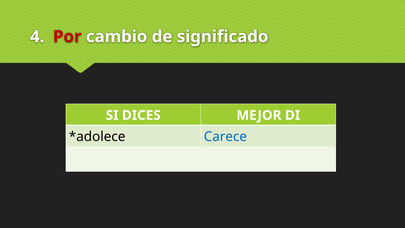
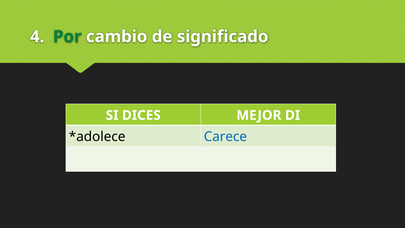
Por colour: red -> green
